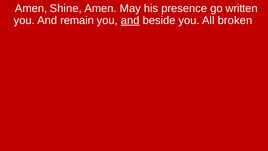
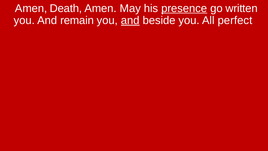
Shine: Shine -> Death
presence underline: none -> present
broken: broken -> perfect
